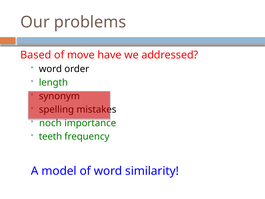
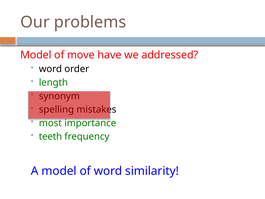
Based at (36, 55): Based -> Model
noch: noch -> most
